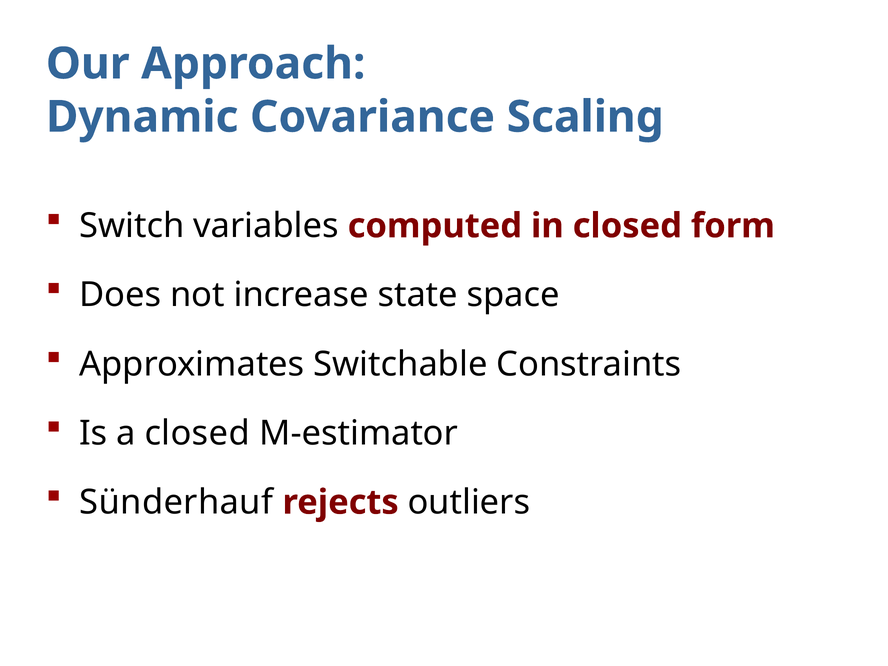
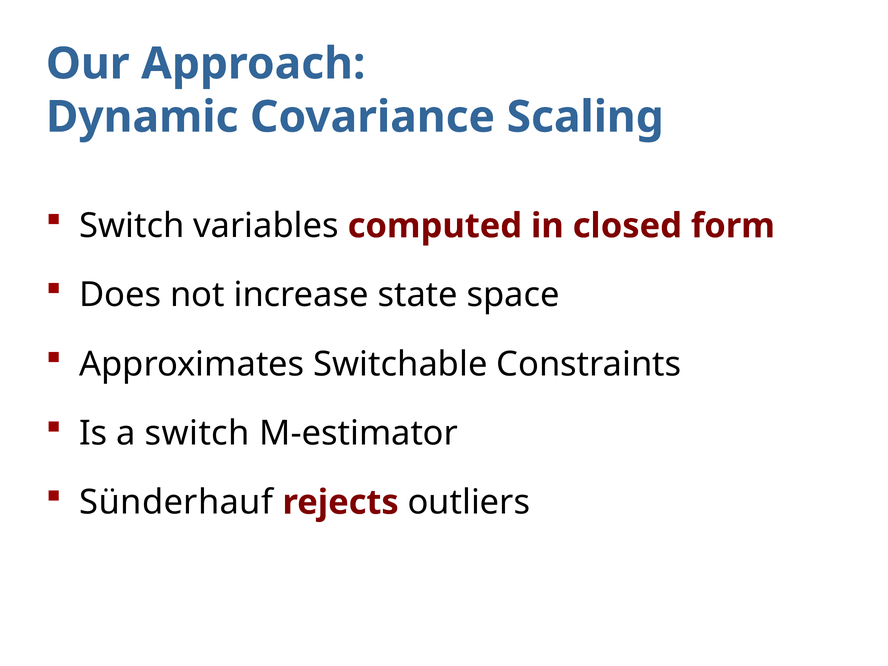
a closed: closed -> switch
